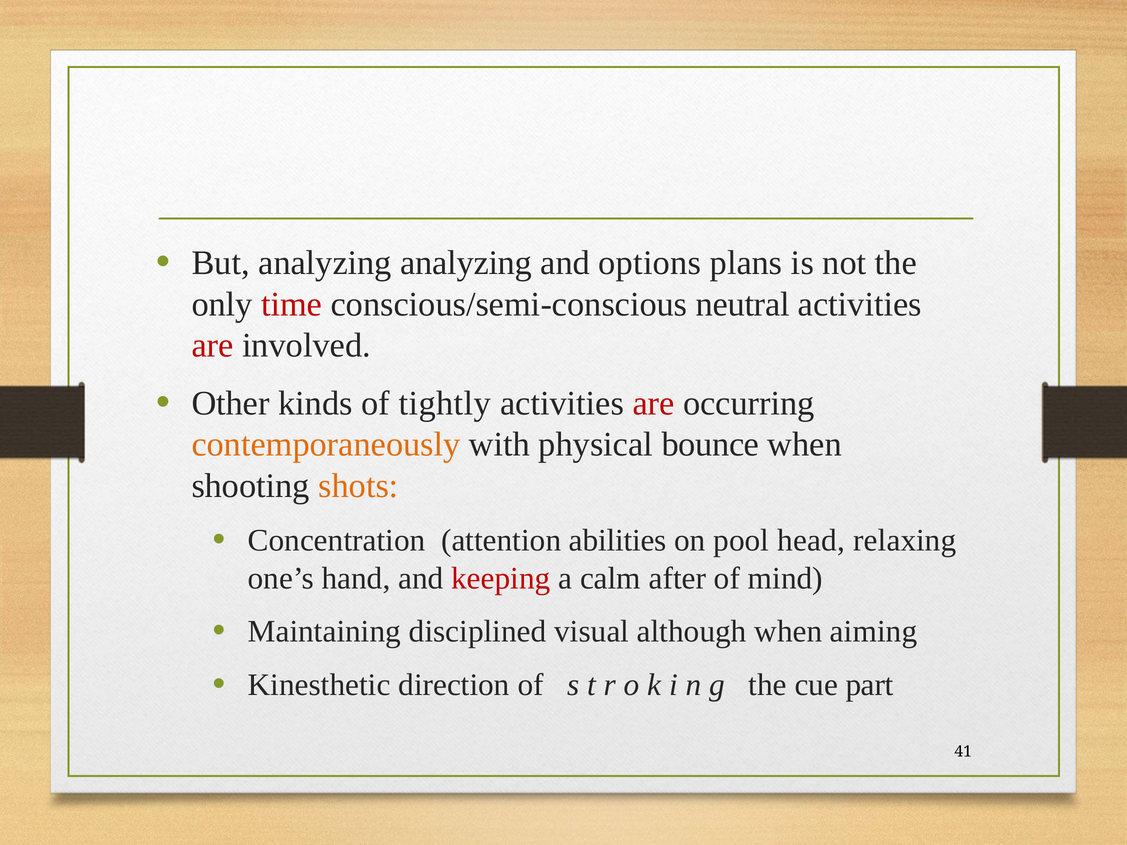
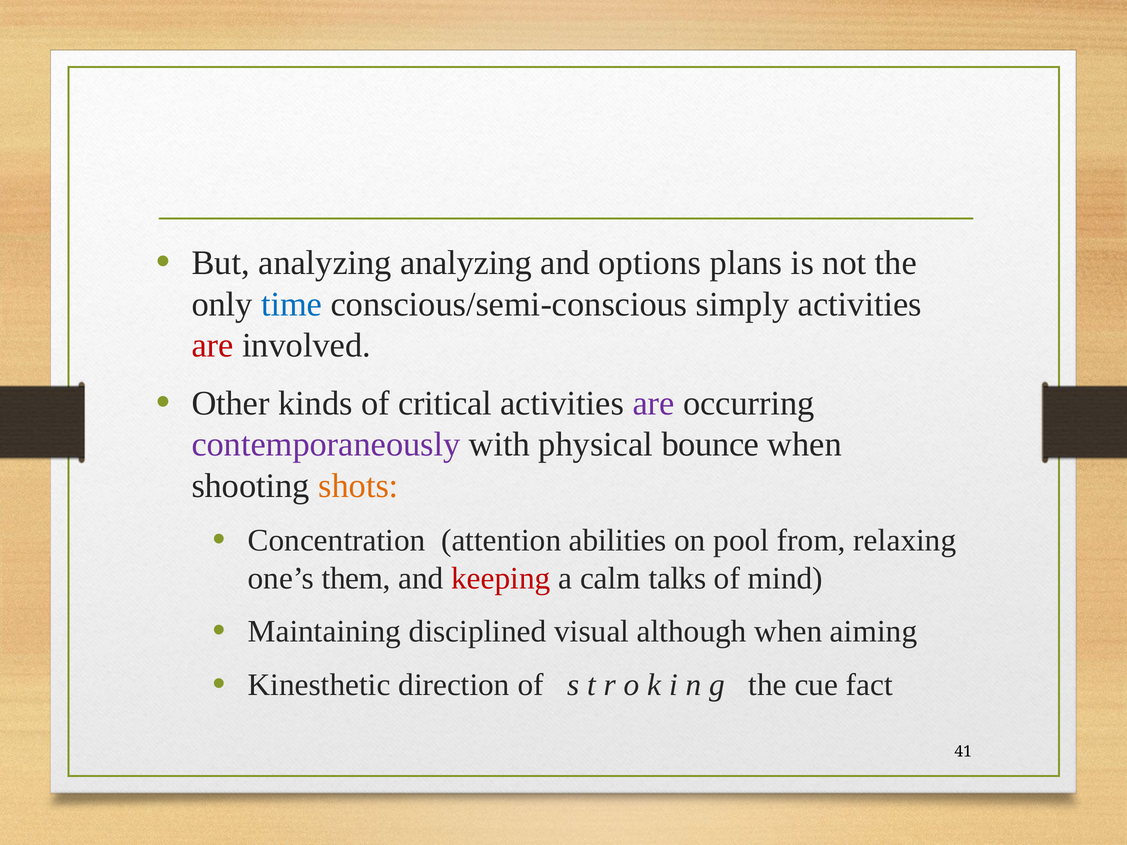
time colour: red -> blue
neutral: neutral -> simply
tightly: tightly -> critical
are at (654, 403) colour: red -> purple
contemporaneously colour: orange -> purple
head: head -> from
hand: hand -> them
after: after -> talks
part: part -> fact
